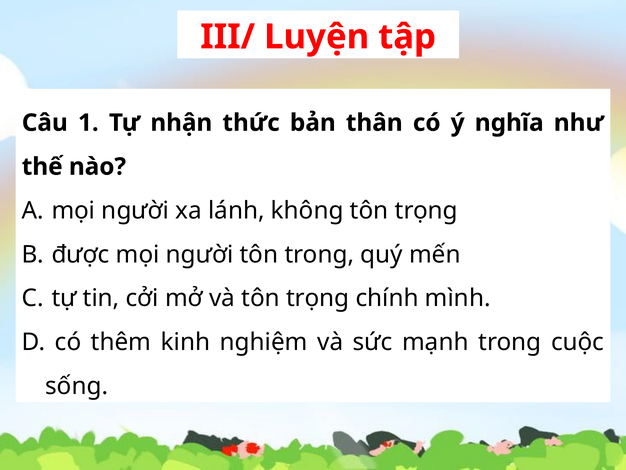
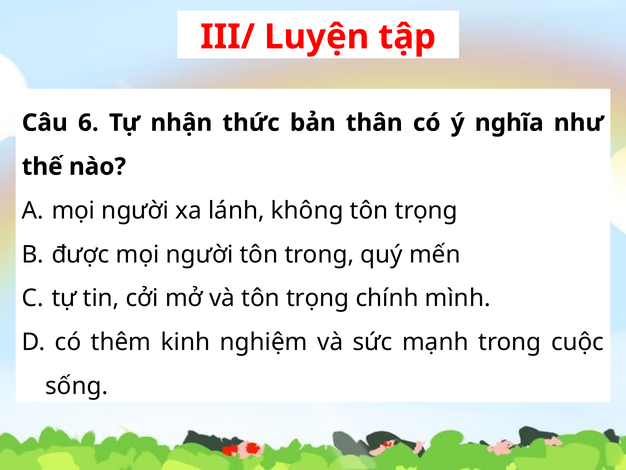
1: 1 -> 6
